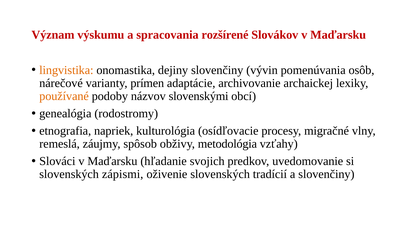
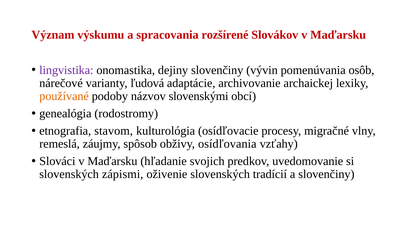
lingvistika colour: orange -> purple
prímen: prímen -> ľudová
napriek: napriek -> stavom
metodológia: metodológia -> osídľovania
